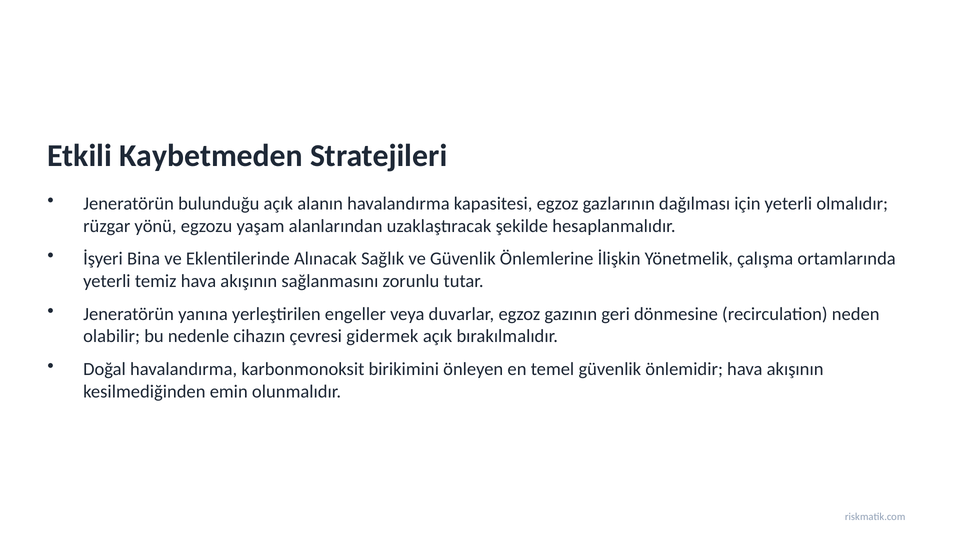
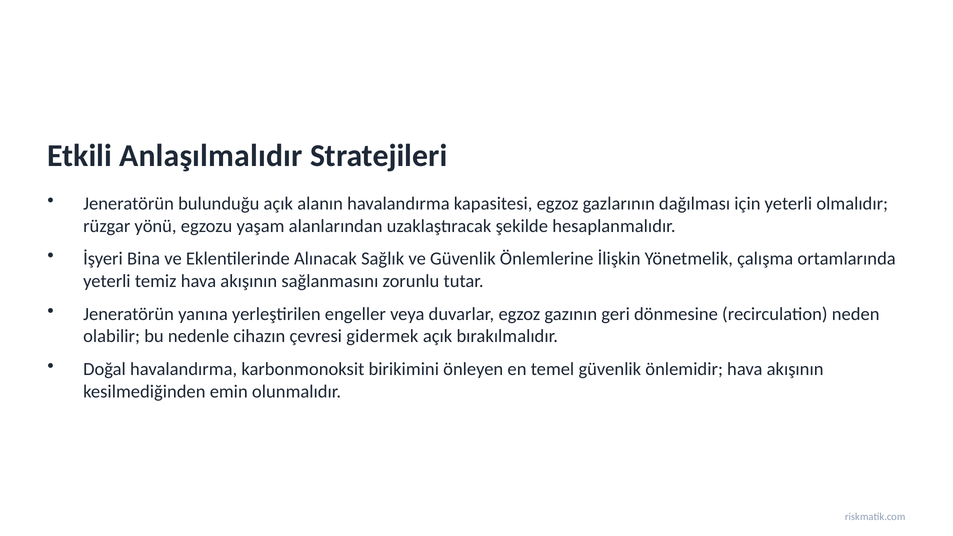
Kaybetmeden: Kaybetmeden -> Anlaşılmalıdır
